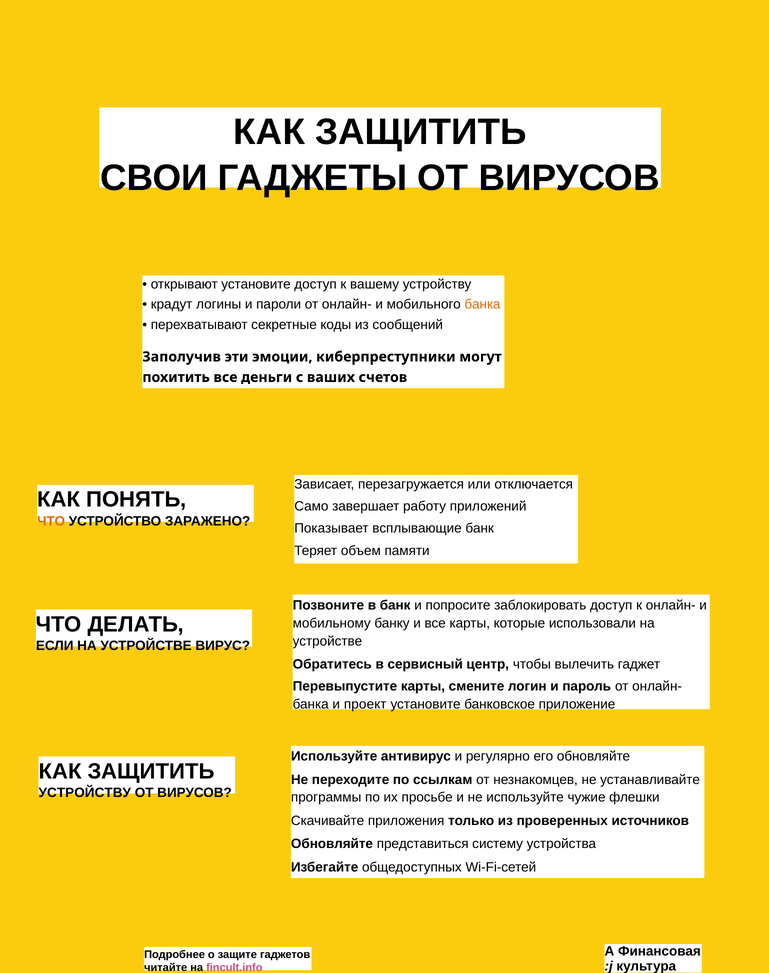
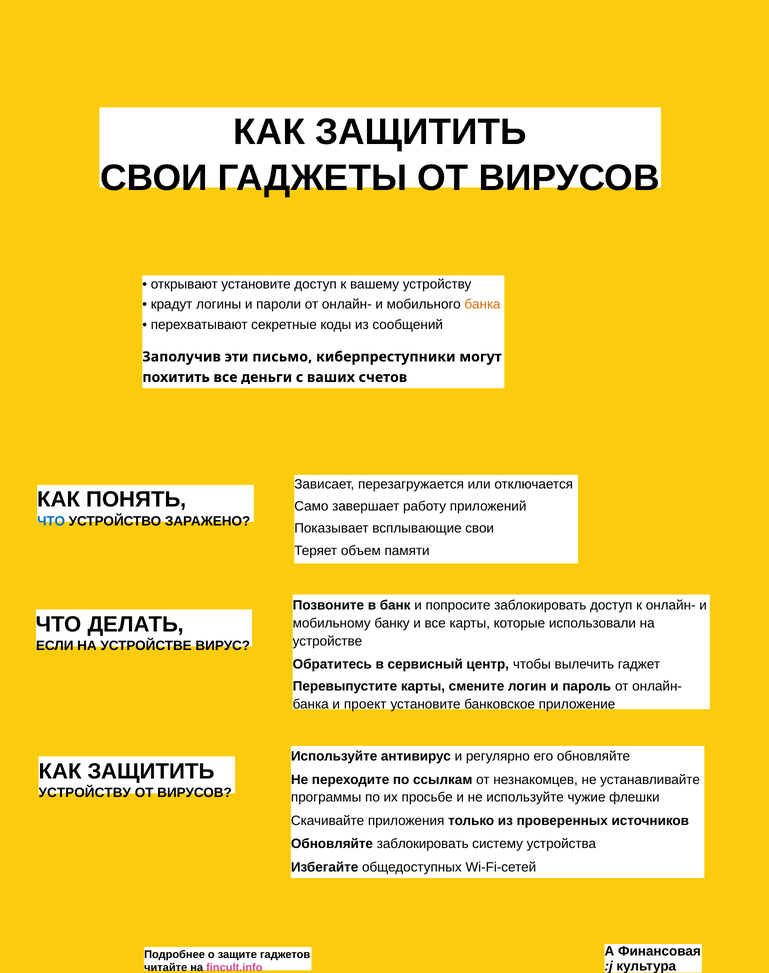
эмоции: эмоции -> письмо
ЧТО at (51, 521) colour: orange -> blue
всплывающие банк: банк -> свои
Обновляйте представиться: представиться -> заблокировать
